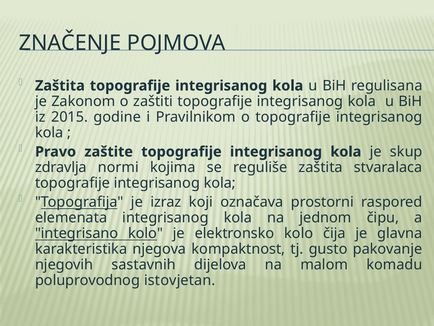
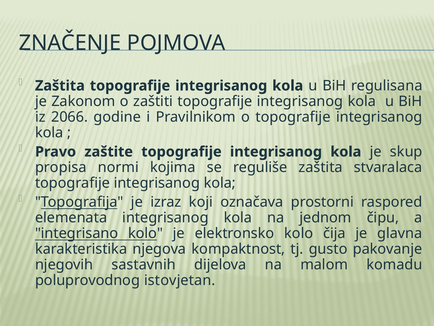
2015: 2015 -> 2066
zdravlja: zdravlja -> propisa
